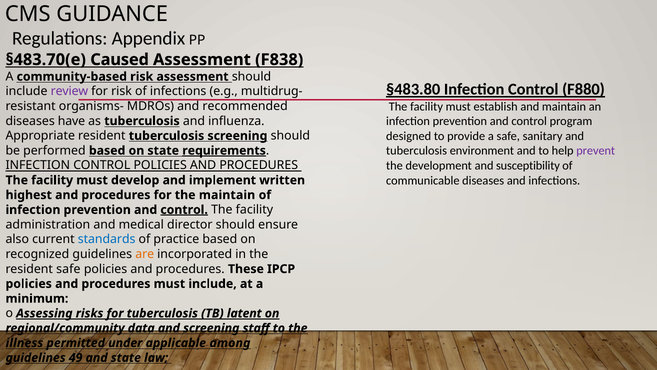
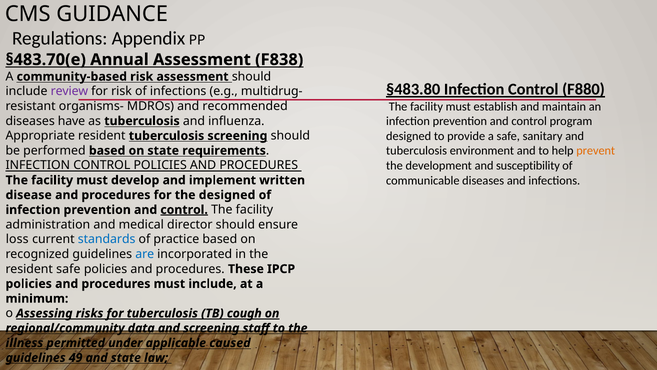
Caused: Caused -> Annual
prevent colour: purple -> orange
requirements underline: present -> none
highest: highest -> disease
the maintain: maintain -> designed
also: also -> loss
are colour: orange -> blue
latent: latent -> cough
among: among -> caused
